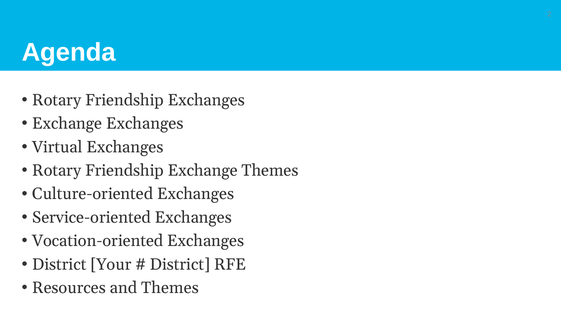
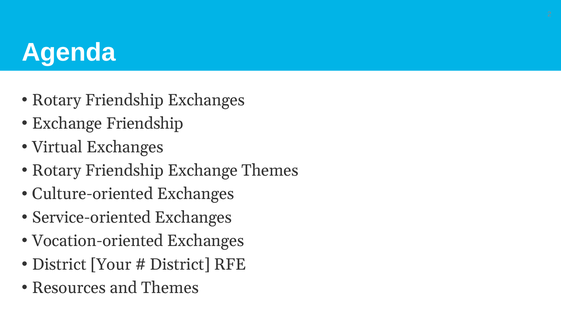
Exchange Exchanges: Exchanges -> Friendship
